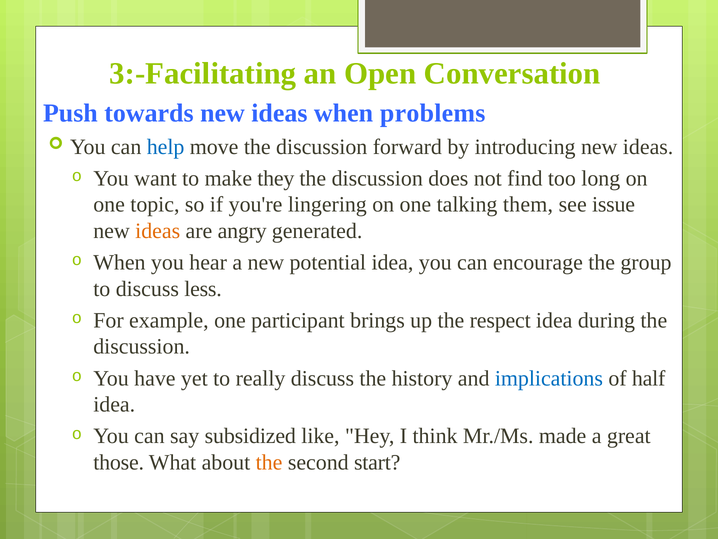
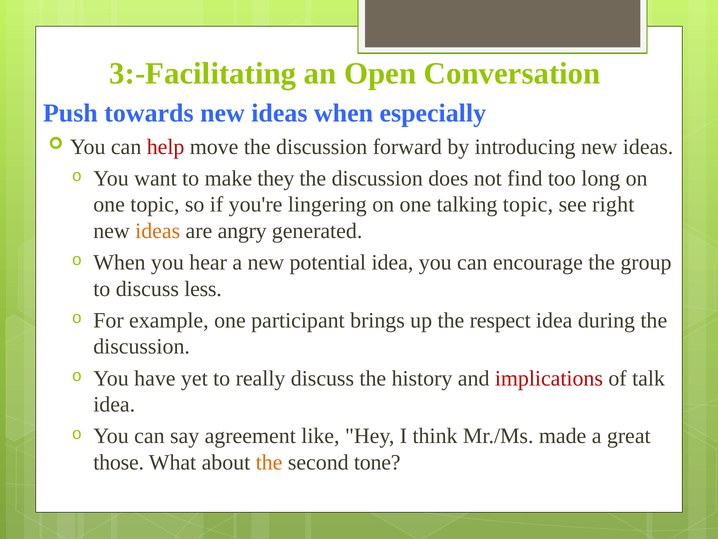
problems: problems -> especially
help colour: blue -> red
talking them: them -> topic
issue: issue -> right
implications colour: blue -> red
half: half -> talk
subsidized: subsidized -> agreement
start: start -> tone
